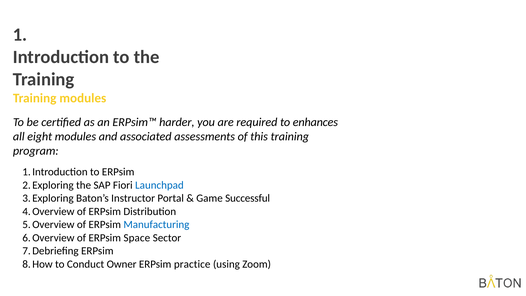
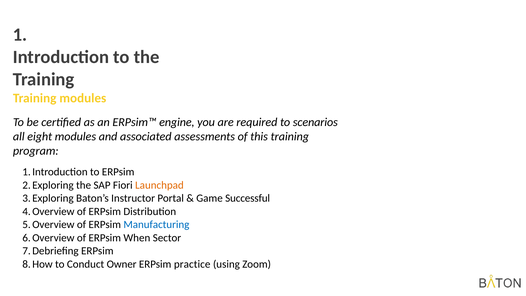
harder: harder -> engine
enhances: enhances -> scenarios
Launchpad colour: blue -> orange
Space: Space -> When
